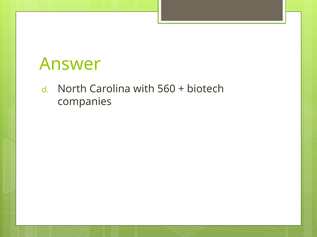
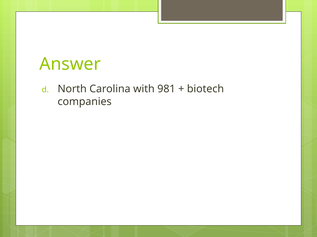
560: 560 -> 981
